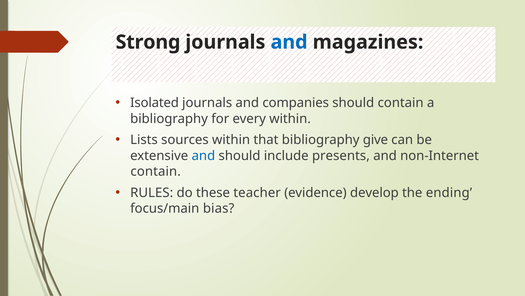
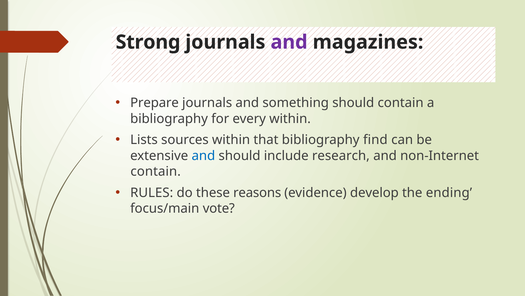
and at (289, 42) colour: blue -> purple
Isolated: Isolated -> Prepare
companies: companies -> something
give: give -> find
presents: presents -> research
teacher: teacher -> reasons
bias: bias -> vote
